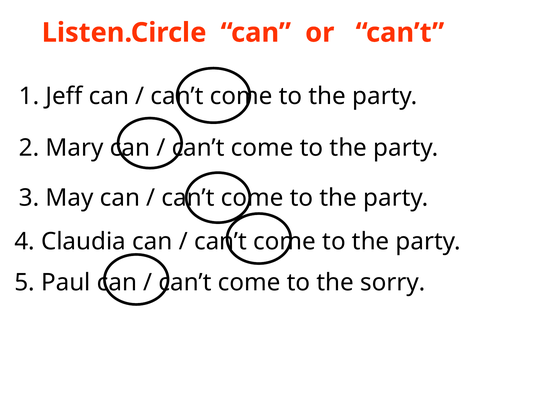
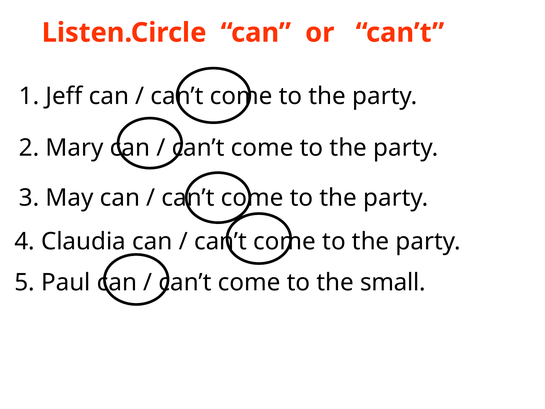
sorry: sorry -> small
